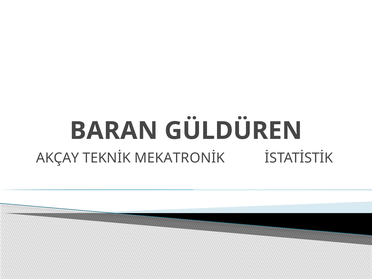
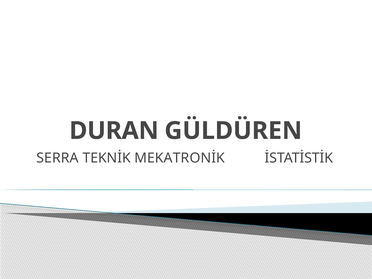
BARAN: BARAN -> DURAN
AKÇAY: AKÇAY -> SERRA
